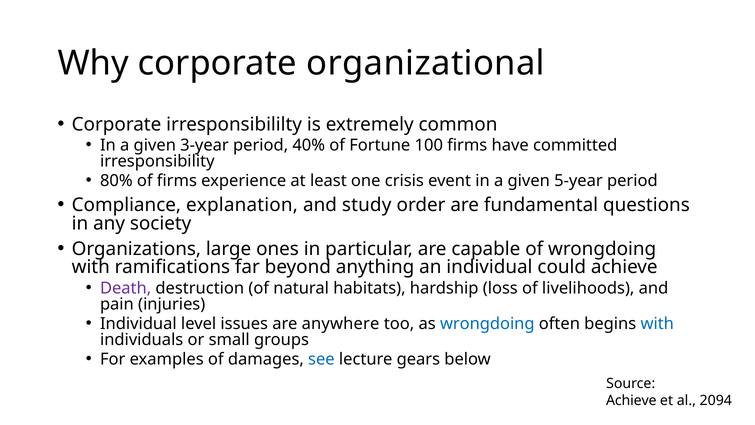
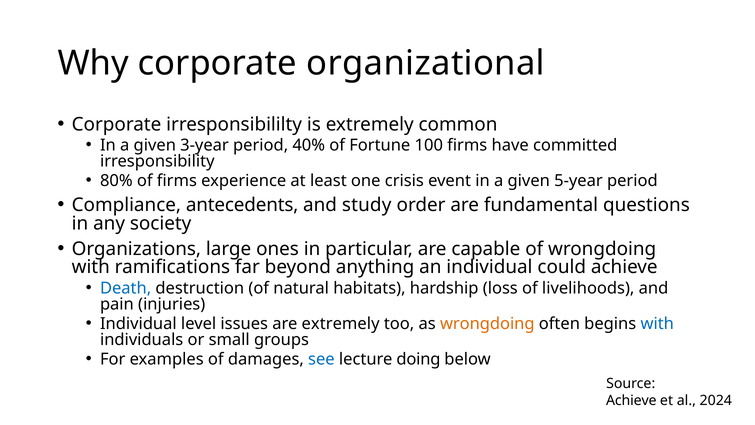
explanation: explanation -> antecedents
Death colour: purple -> blue
are anywhere: anywhere -> extremely
wrongdoing at (487, 323) colour: blue -> orange
gears: gears -> doing
2094: 2094 -> 2024
